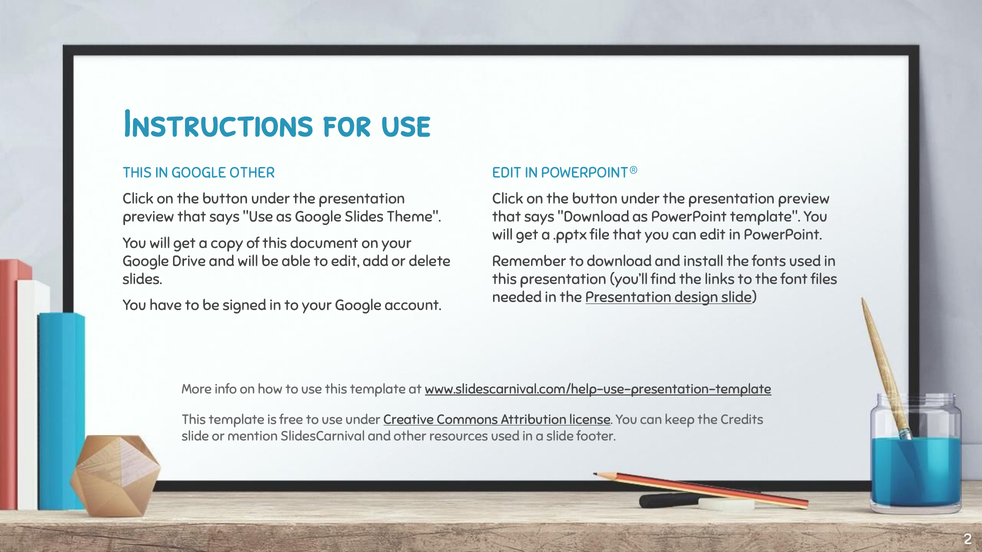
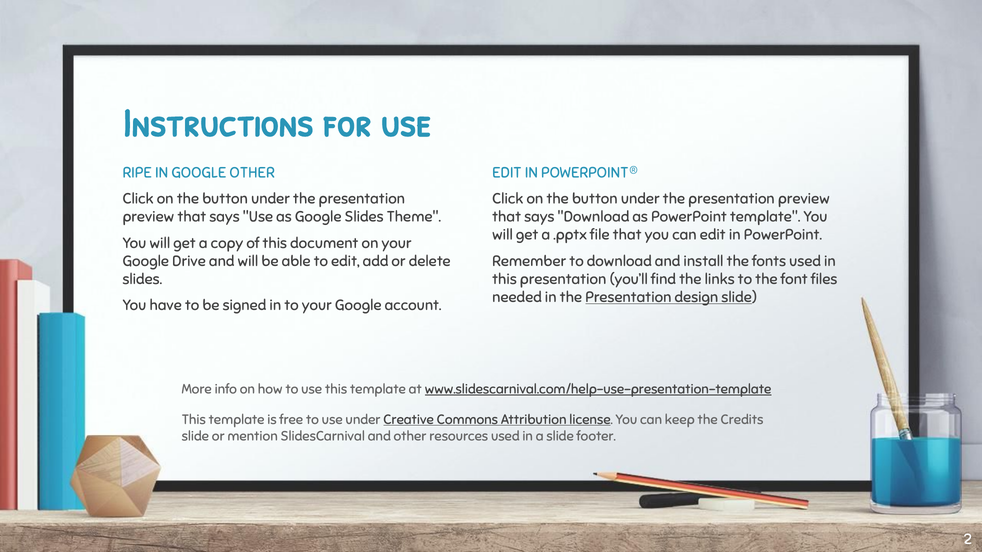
THIS at (137, 173): THIS -> RIPE
